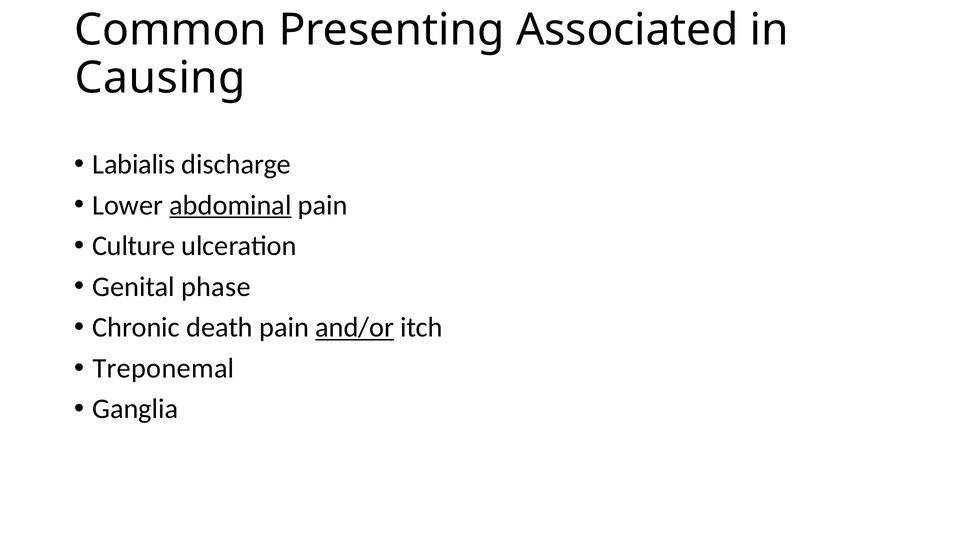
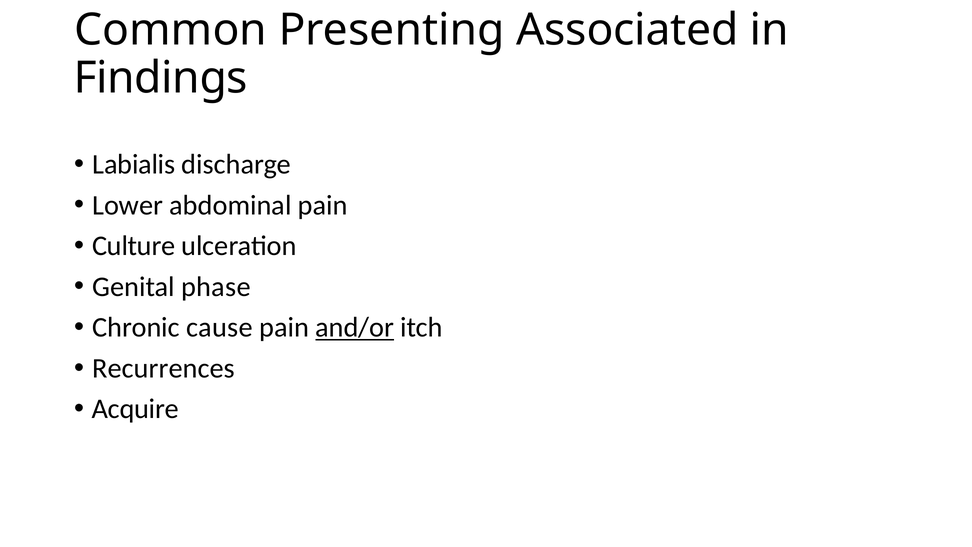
Causing: Causing -> Findings
abdominal underline: present -> none
death: death -> cause
Treponemal: Treponemal -> Recurrences
Ganglia: Ganglia -> Acquire
